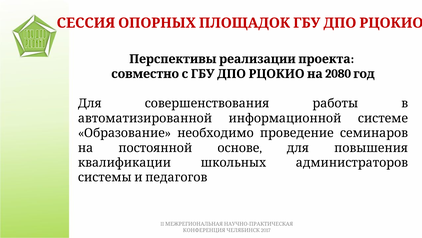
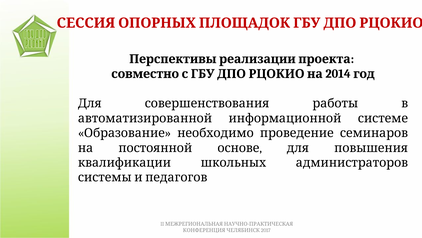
2080: 2080 -> 2014
